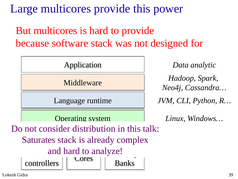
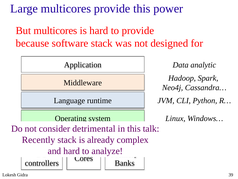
distribution: distribution -> detrimental
Saturates: Saturates -> Recently
